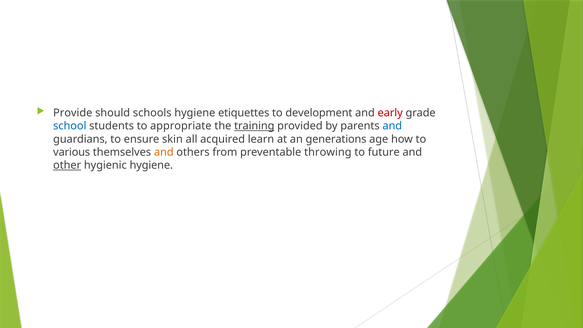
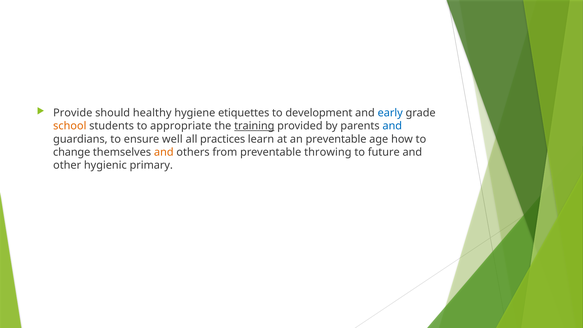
schools: schools -> healthy
early colour: red -> blue
school colour: blue -> orange
skin: skin -> well
acquired: acquired -> practices
an generations: generations -> preventable
various: various -> change
other underline: present -> none
hygienic hygiene: hygiene -> primary
